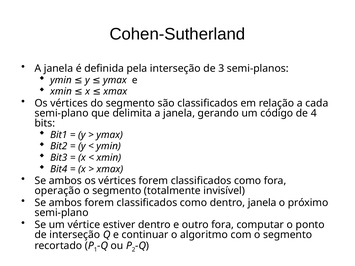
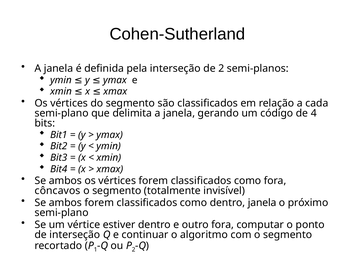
de 3: 3 -> 2
operação: operação -> côncavos
